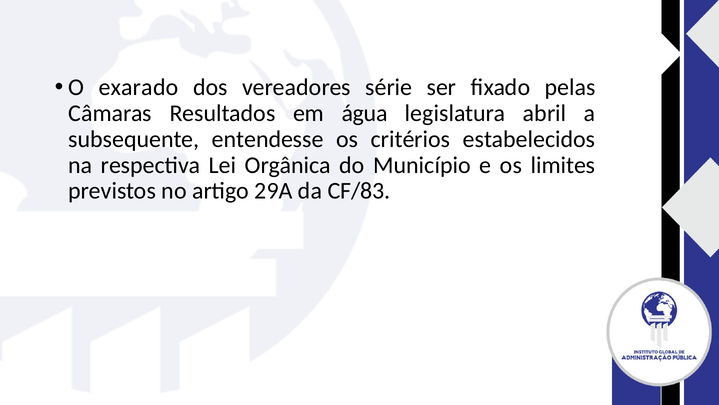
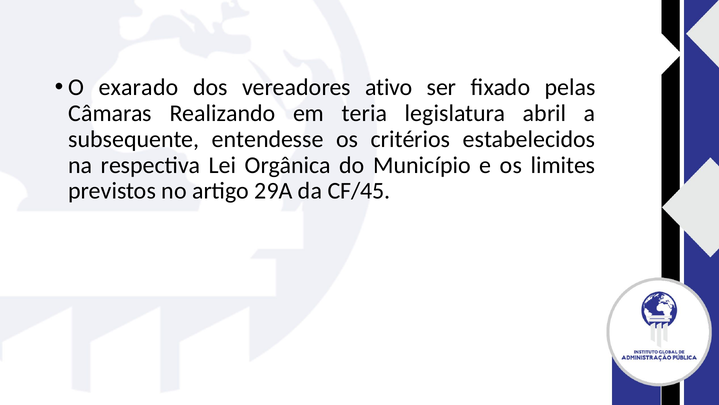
série: série -> ativo
Resultados: Resultados -> Realizando
água: água -> teria
CF/83: CF/83 -> CF/45
